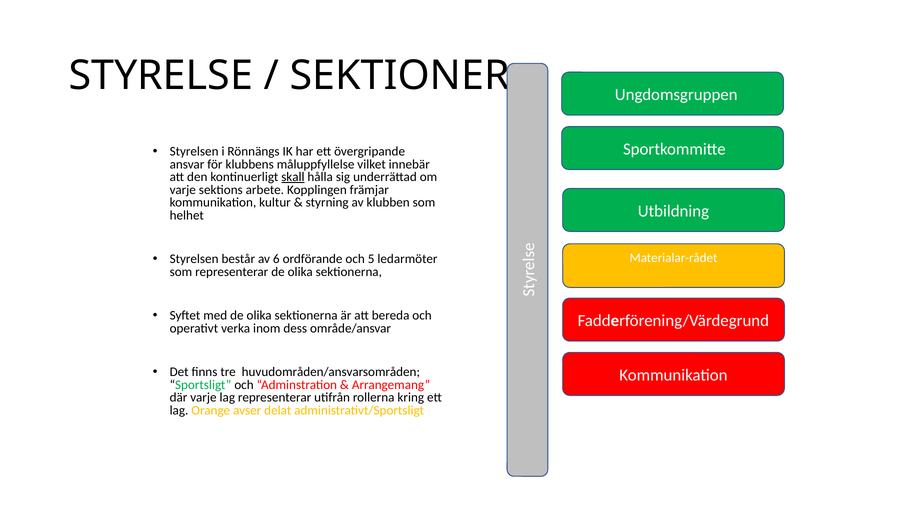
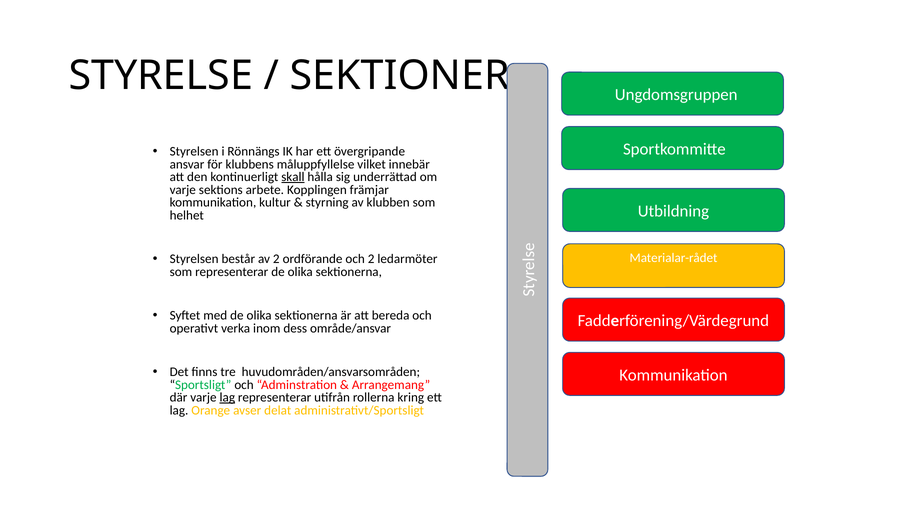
av 6: 6 -> 2
och 5: 5 -> 2
lag at (227, 397) underline: none -> present
